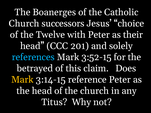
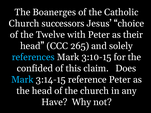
201: 201 -> 265
3:52-15: 3:52-15 -> 3:10-15
betrayed: betrayed -> confided
Mark at (22, 80) colour: yellow -> light blue
Titus: Titus -> Have
